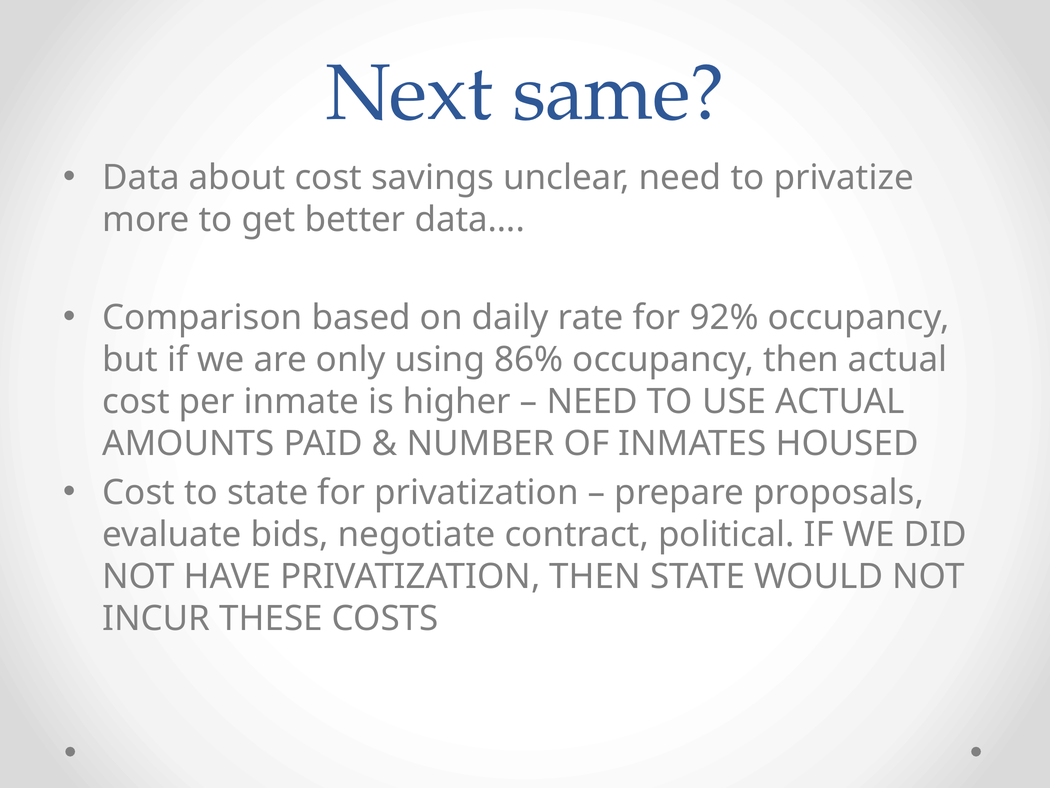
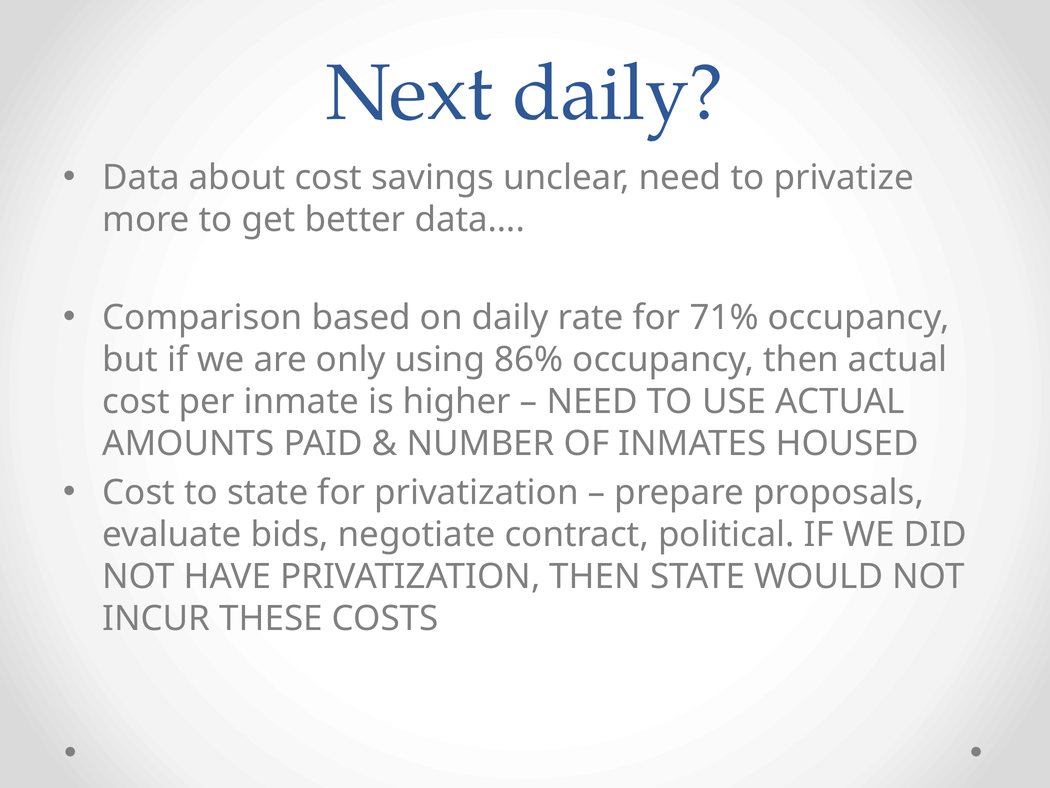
Next same: same -> daily
92%: 92% -> 71%
